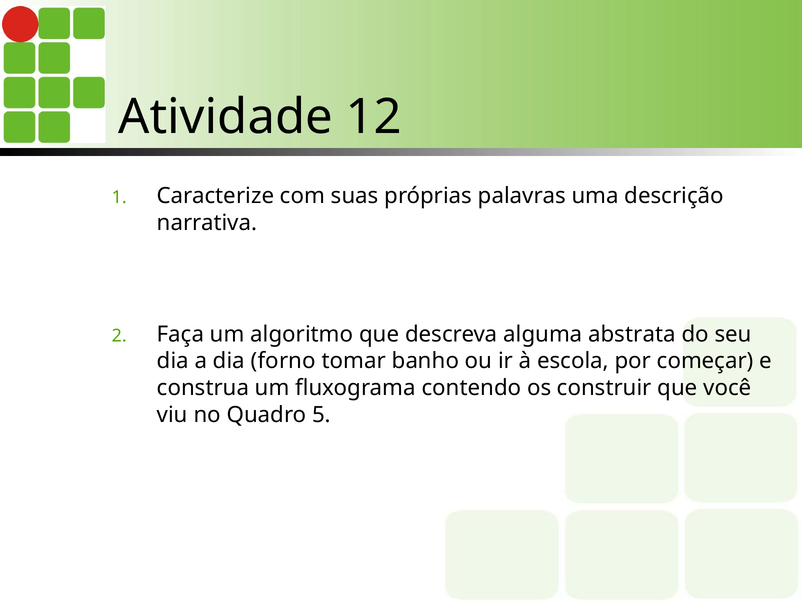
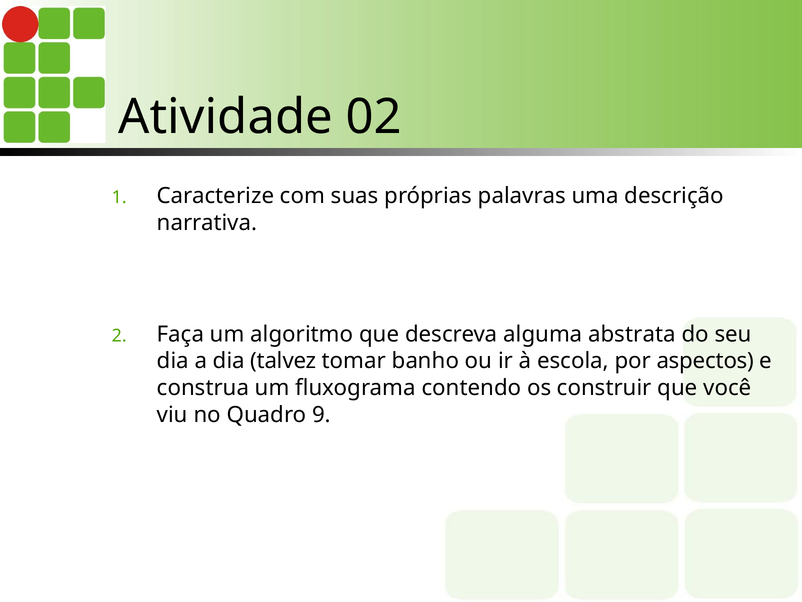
12: 12 -> 02
forno: forno -> talvez
começar: começar -> aspectos
5: 5 -> 9
